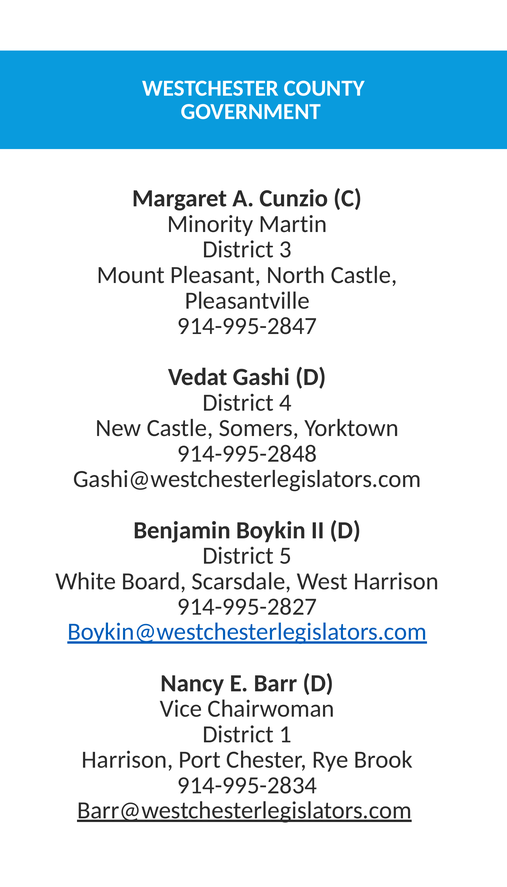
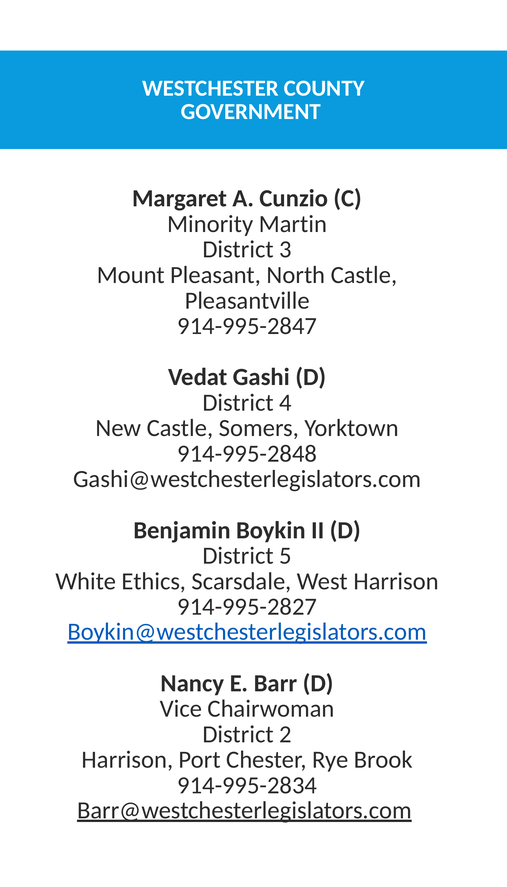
Board: Board -> Ethics
1: 1 -> 2
